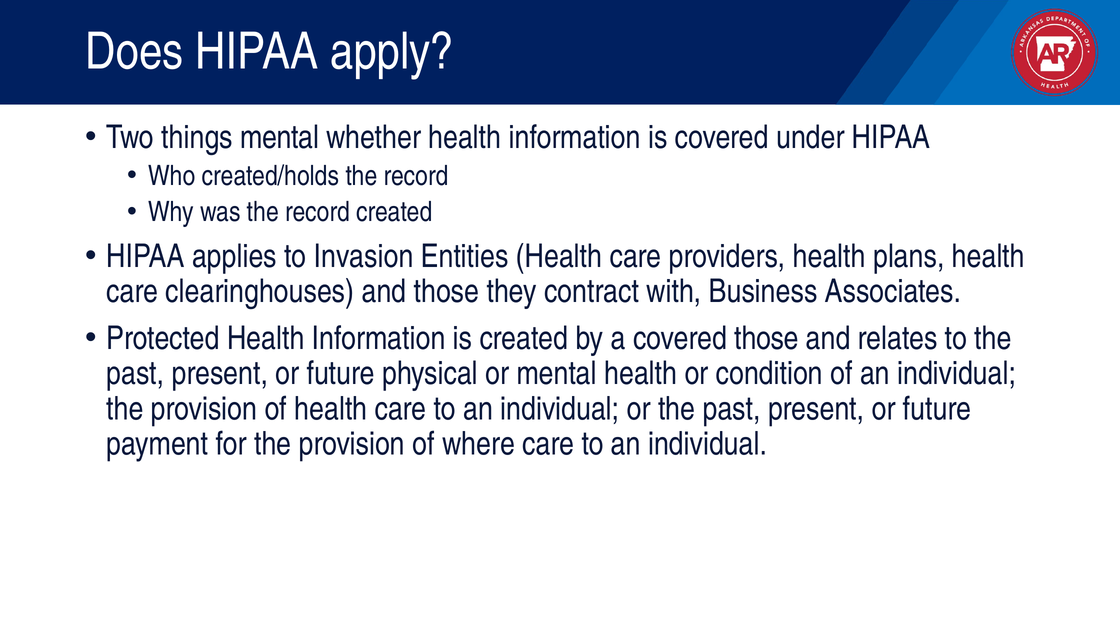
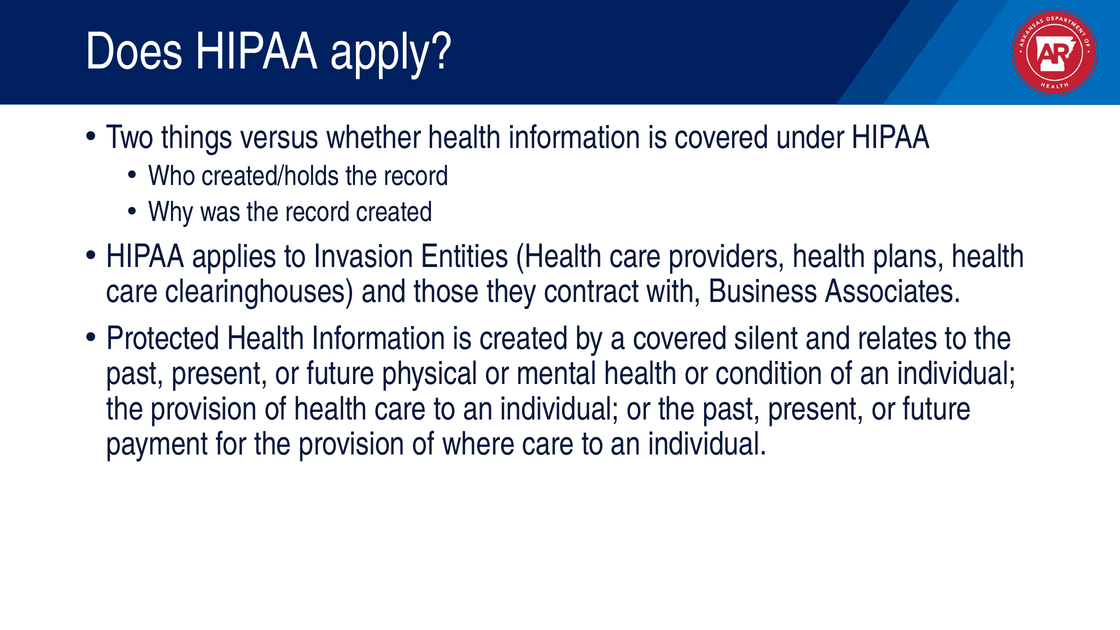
things mental: mental -> versus
covered those: those -> silent
